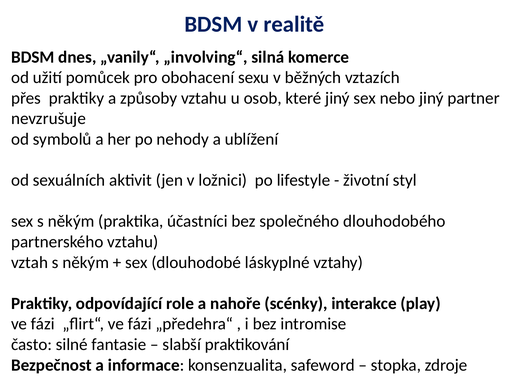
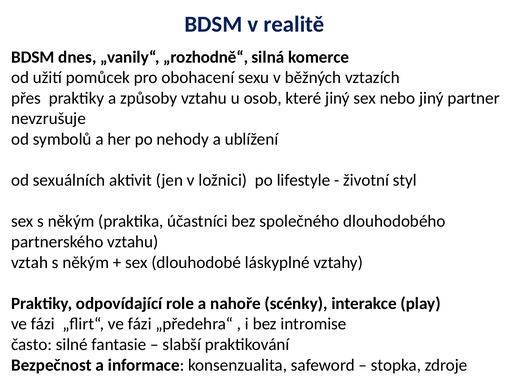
„involving“: „involving“ -> „rozhodně“
